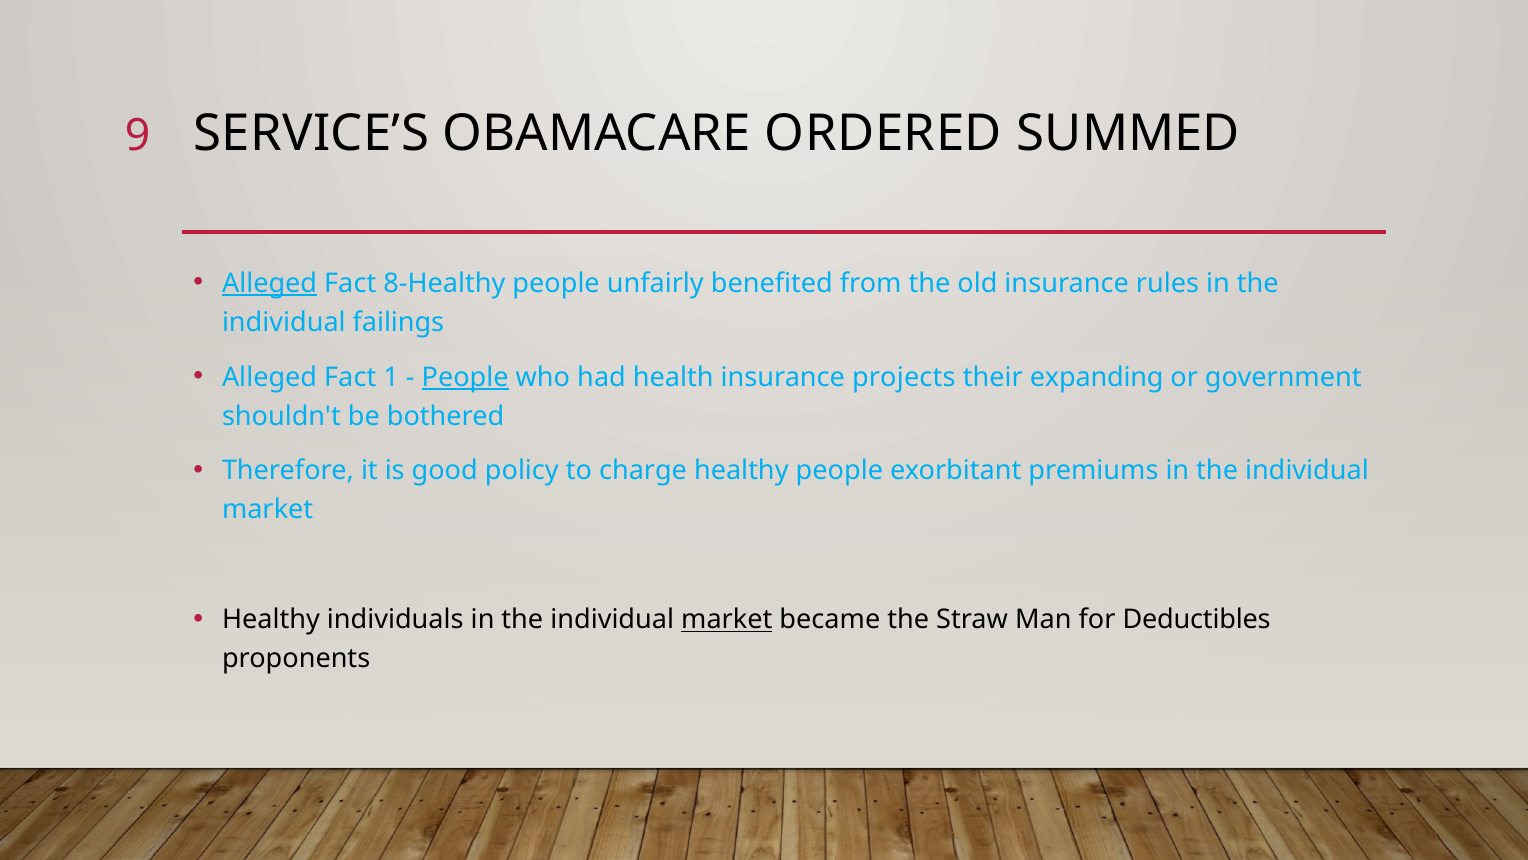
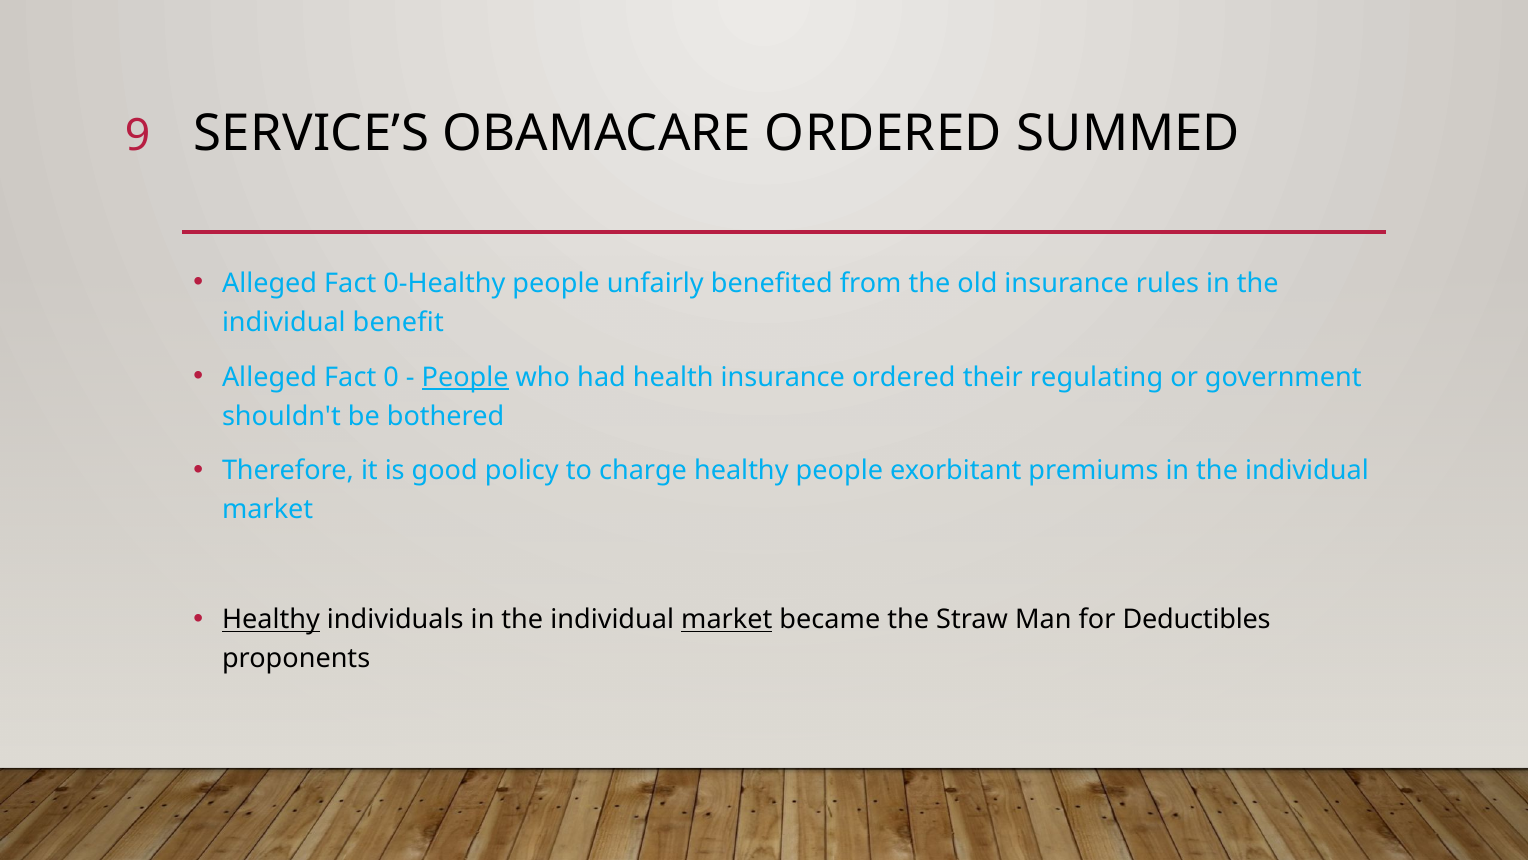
Alleged at (270, 283) underline: present -> none
8-Healthy: 8-Healthy -> 0-Healthy
failings: failings -> benefit
1: 1 -> 0
insurance projects: projects -> ordered
expanding: expanding -> regulating
Healthy at (271, 620) underline: none -> present
